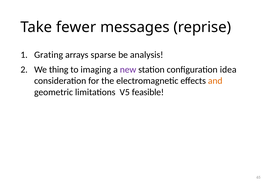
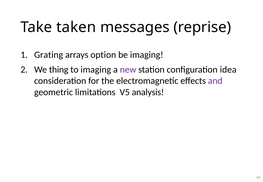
fewer: fewer -> taken
sparse: sparse -> option
be analysis: analysis -> imaging
and colour: orange -> purple
feasible: feasible -> analysis
